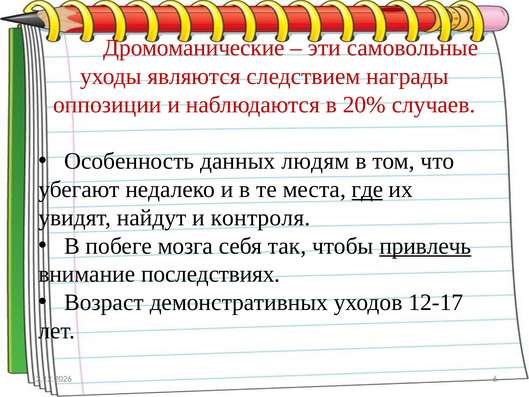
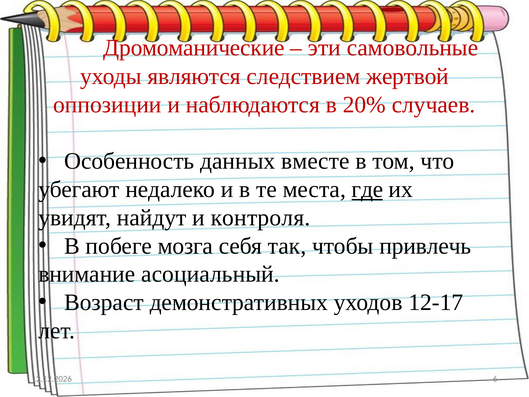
награды: награды -> жертвой
людям: людям -> вместе
привлечь underline: present -> none
последствиях: последствиях -> асоциальный
